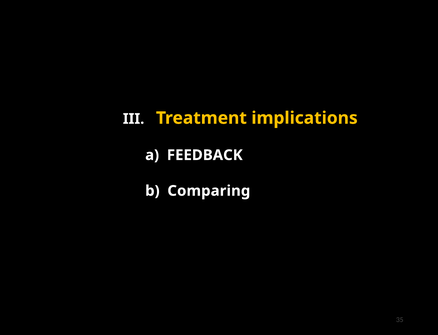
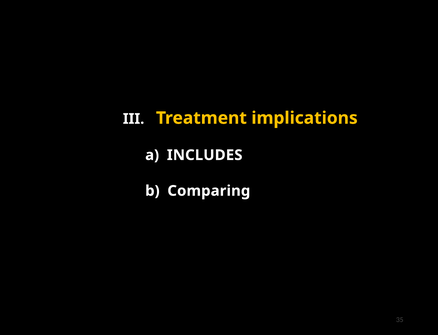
FEEDBACK: FEEDBACK -> INCLUDES
